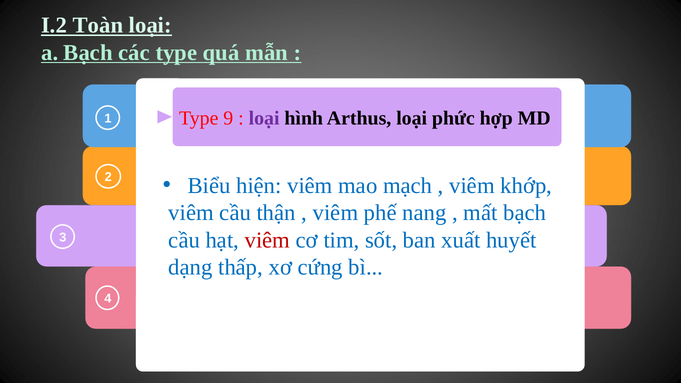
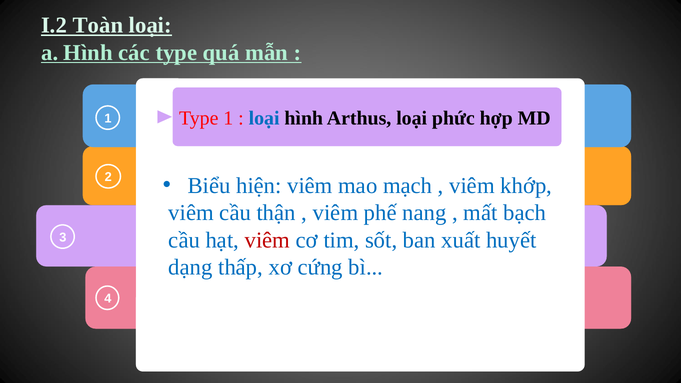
a Bạch: Bạch -> Hình
Type 9: 9 -> 1
loại at (264, 118) colour: purple -> blue
